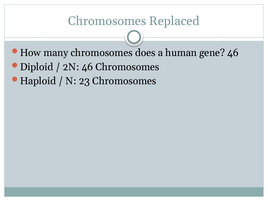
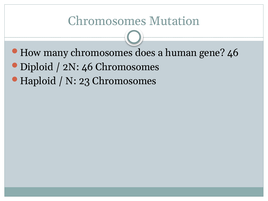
Replaced: Replaced -> Mutation
